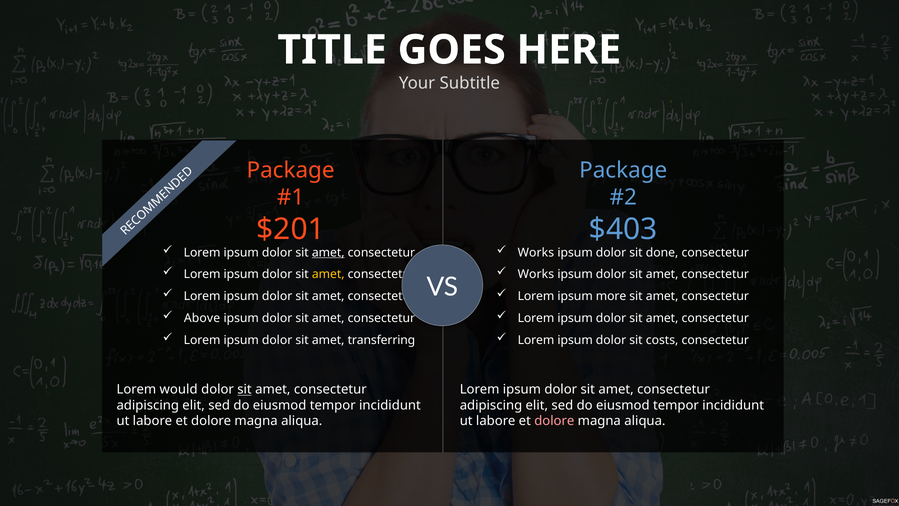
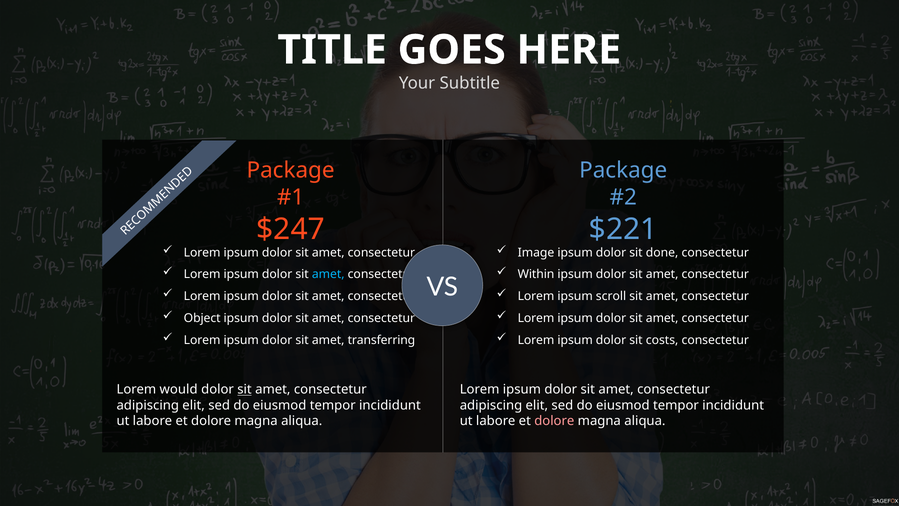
$201: $201 -> $247
$403: $403 -> $221
amet at (328, 252) underline: present -> none
Works at (536, 252): Works -> Image
amet at (328, 274) colour: yellow -> light blue
Works at (536, 274): Works -> Within
more: more -> scroll
Above: Above -> Object
